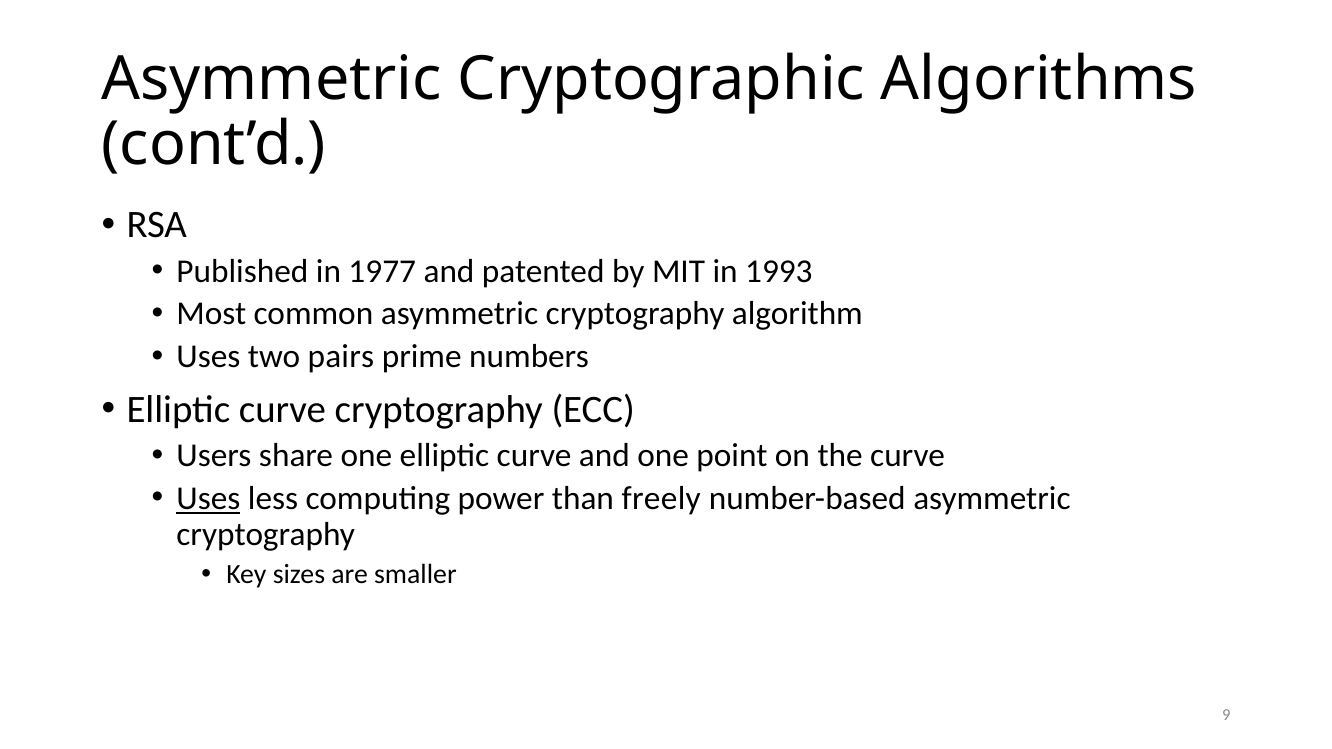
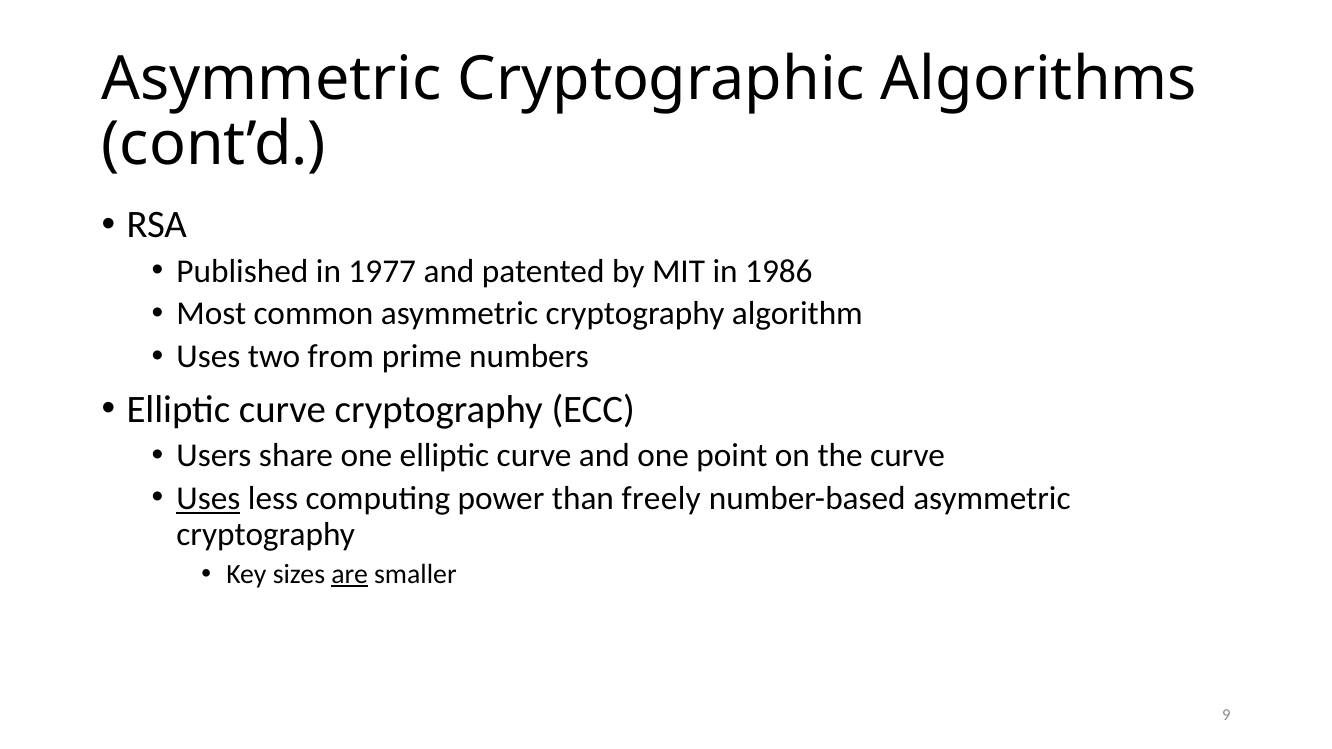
1993: 1993 -> 1986
pairs: pairs -> from
are underline: none -> present
